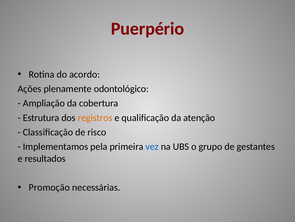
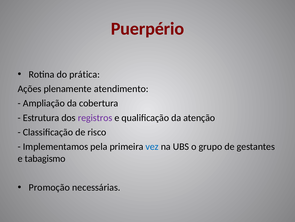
acordo: acordo -> prática
odontológico: odontológico -> atendimento
registros colour: orange -> purple
resultados: resultados -> tabagismo
